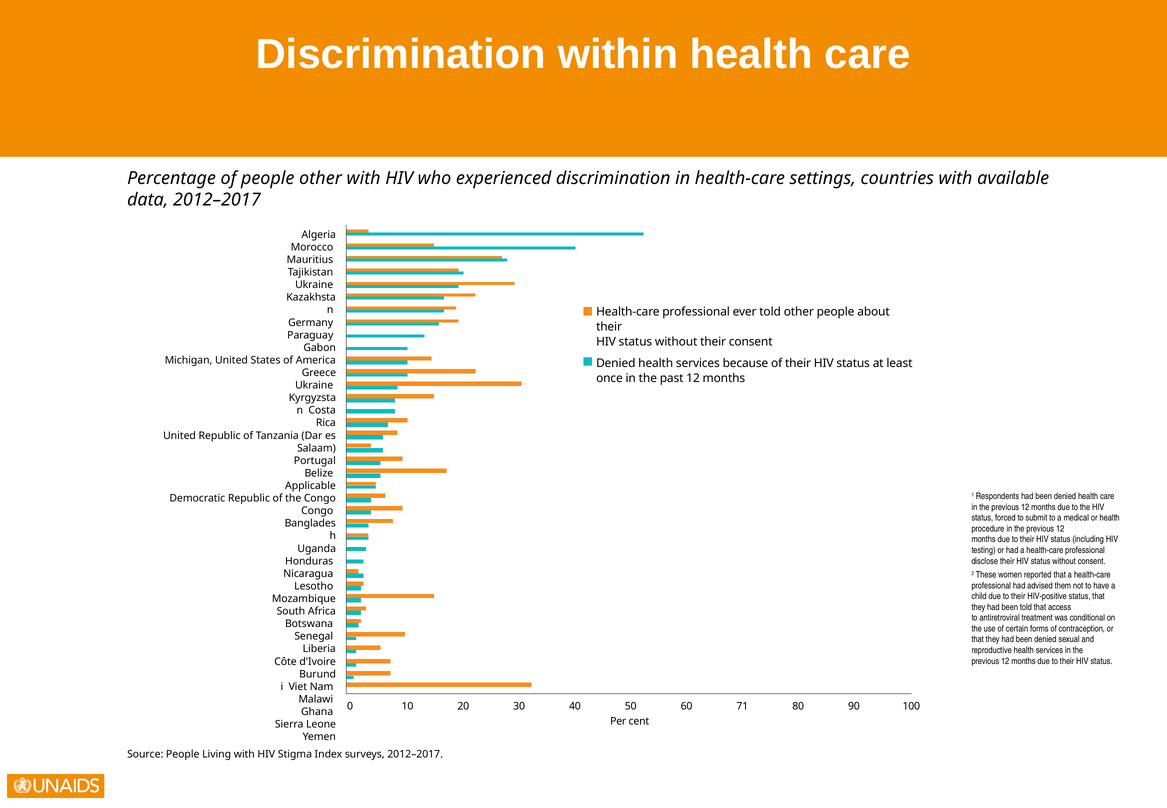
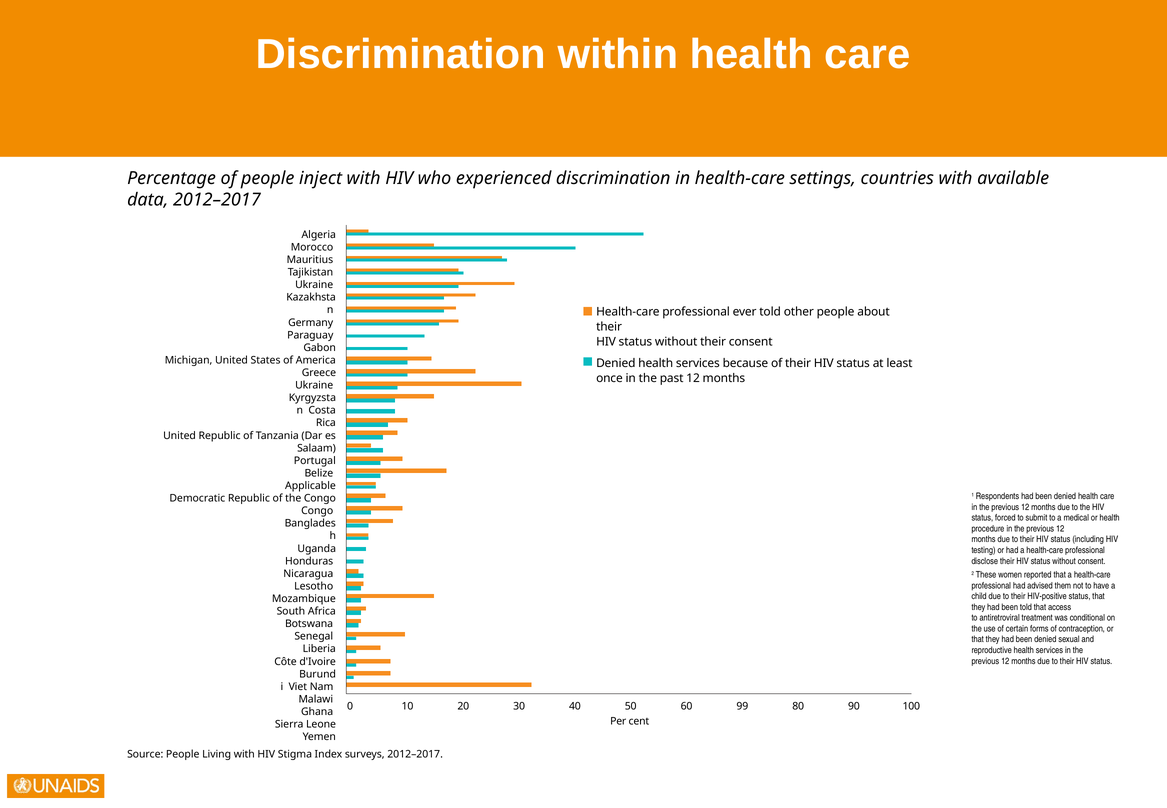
people other: other -> inject
71: 71 -> 99
